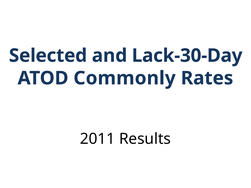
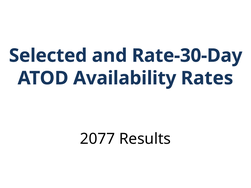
Lack-30-Day: Lack-30-Day -> Rate-30-Day
Commonly: Commonly -> Availability
2011: 2011 -> 2077
